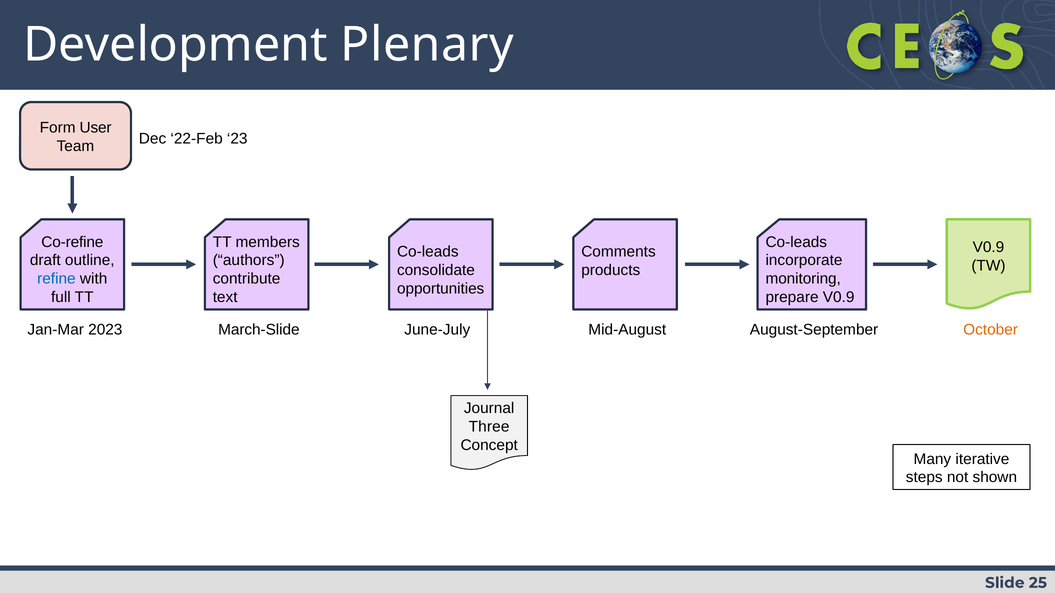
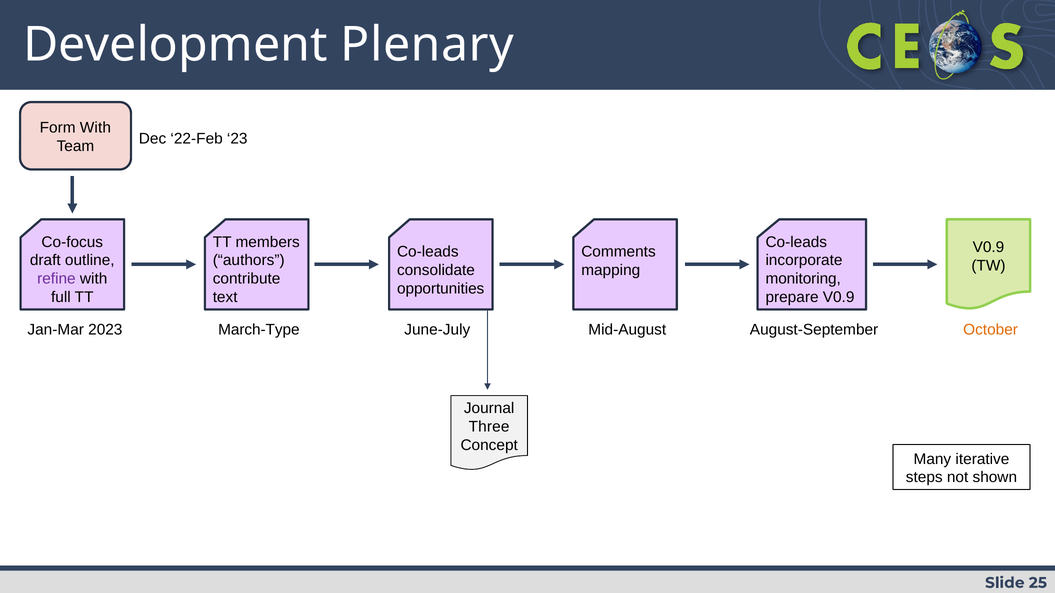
Form User: User -> With
Co-refine: Co-refine -> Co-focus
products: products -> mapping
refine colour: blue -> purple
March-Slide: March-Slide -> March-Type
